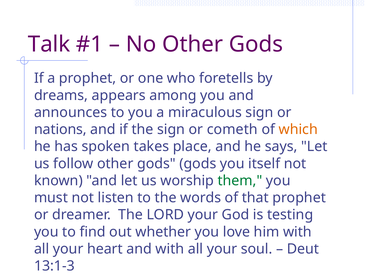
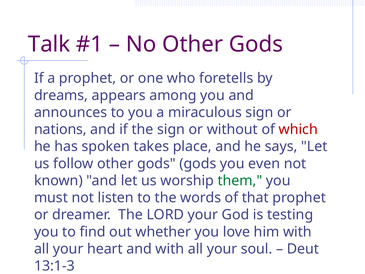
cometh: cometh -> without
which colour: orange -> red
itself: itself -> even
